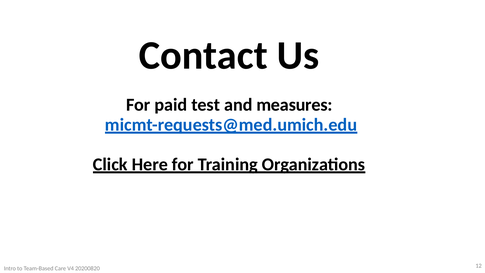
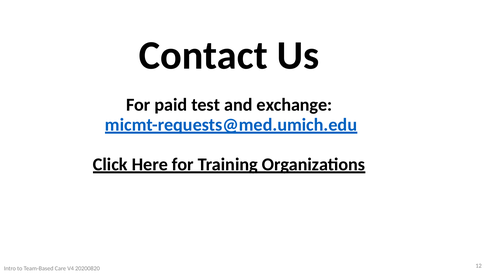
measures: measures -> exchange
